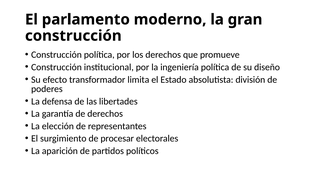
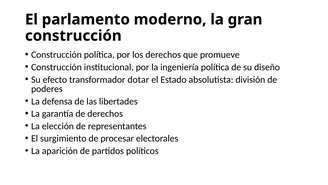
limita: limita -> dotar
